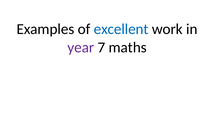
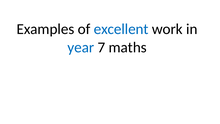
year colour: purple -> blue
